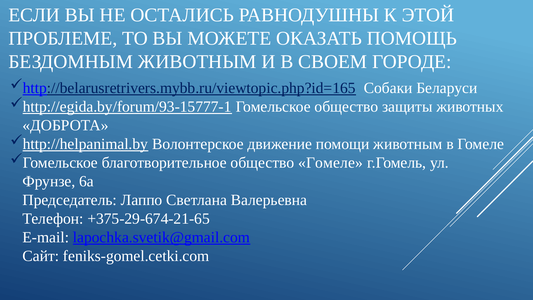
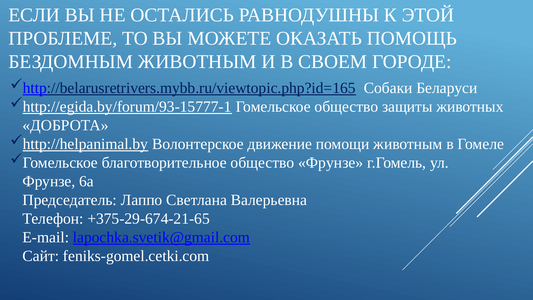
общество Гомеле: Гомеле -> Фрунзе
